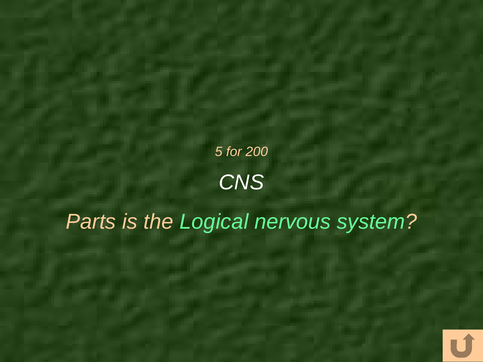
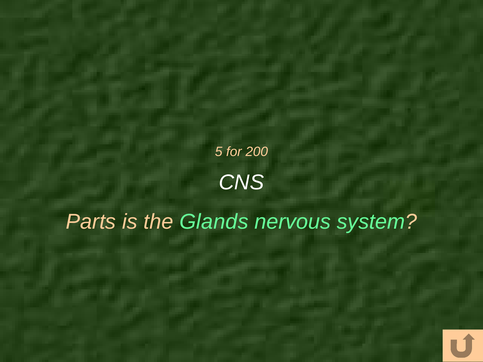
Logical: Logical -> Glands
